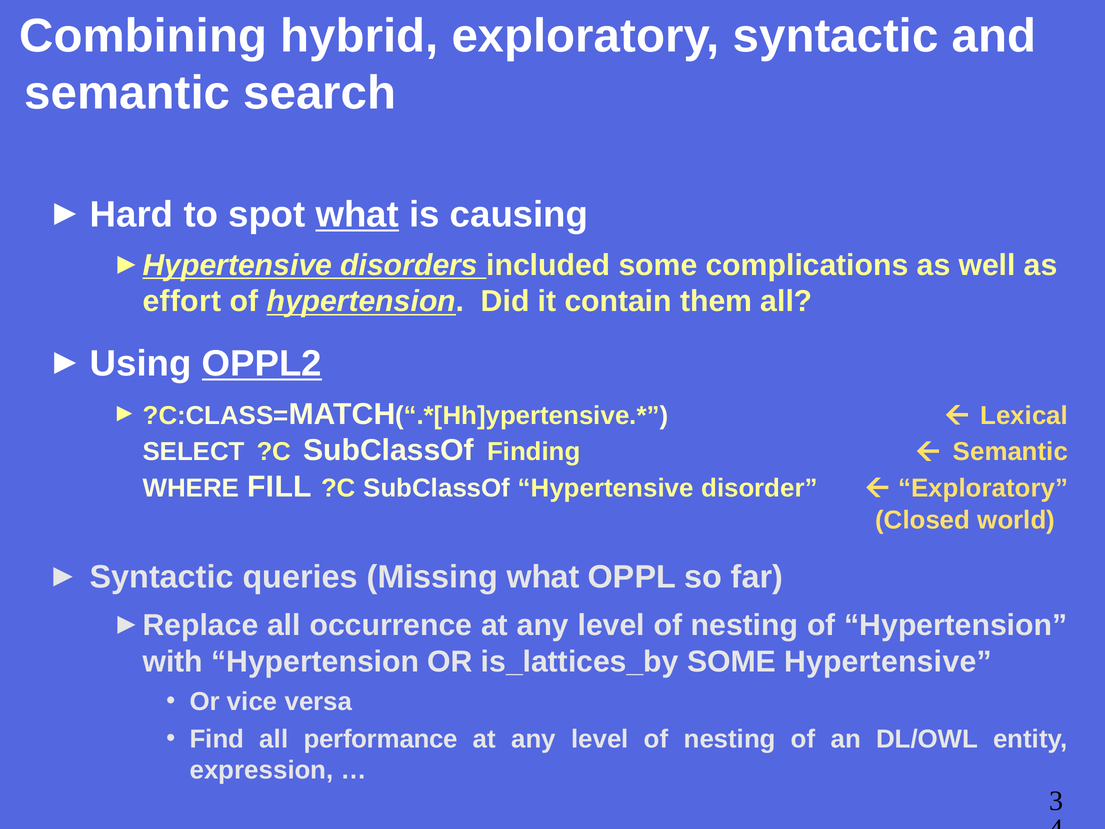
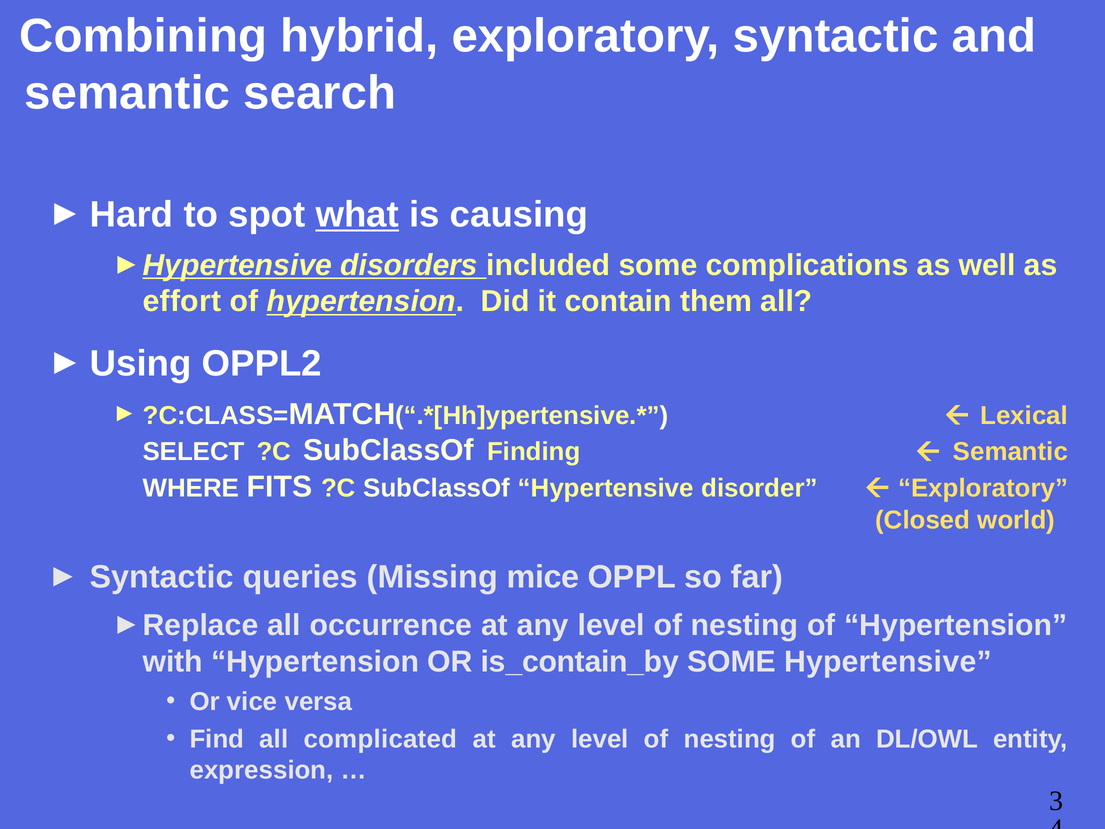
OPPL2 underline: present -> none
FILL: FILL -> FITS
Missing what: what -> mice
is_lattices_by: is_lattices_by -> is_contain_by
performance: performance -> complicated
